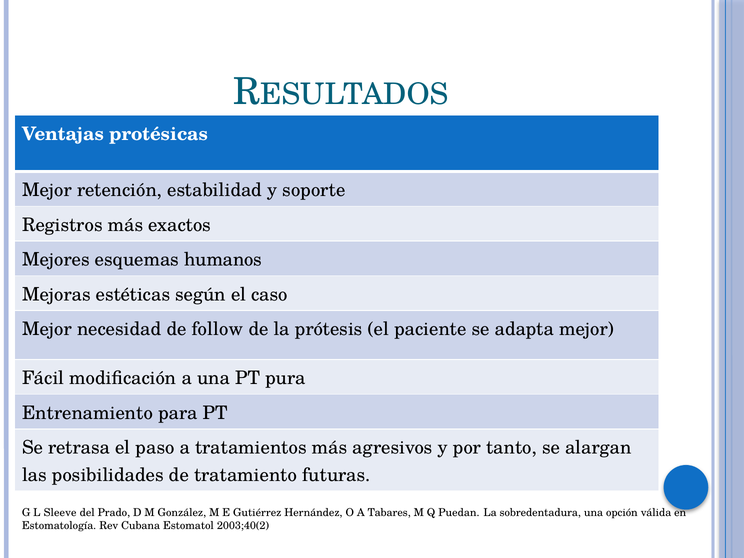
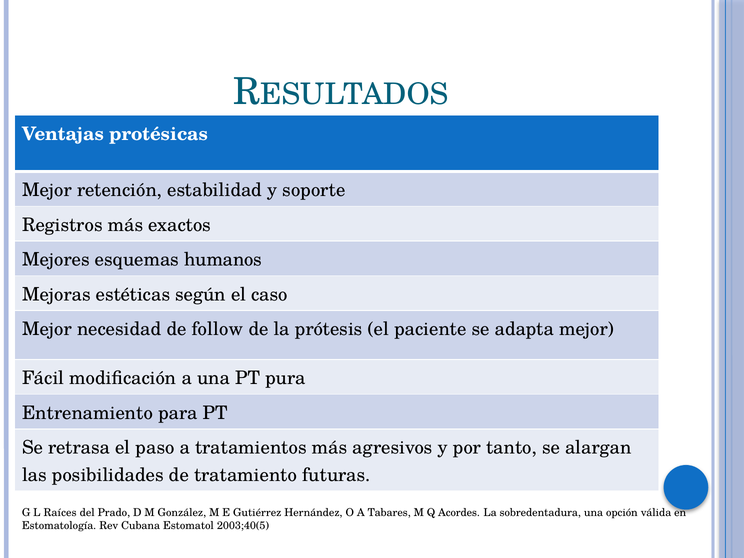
Sleeve: Sleeve -> Raíces
Puedan: Puedan -> Acordes
2003;40(2: 2003;40(2 -> 2003;40(5
